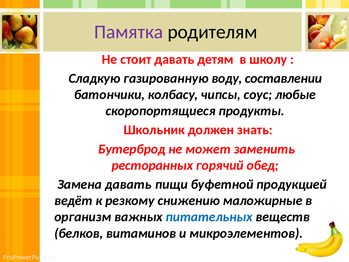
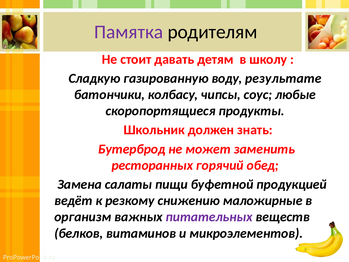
составлении: составлении -> результате
Замена давать: давать -> салаты
питательных colour: blue -> purple
